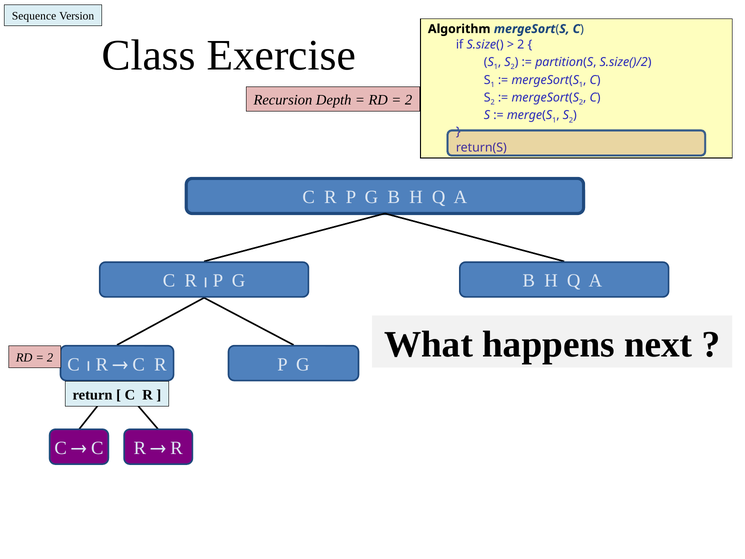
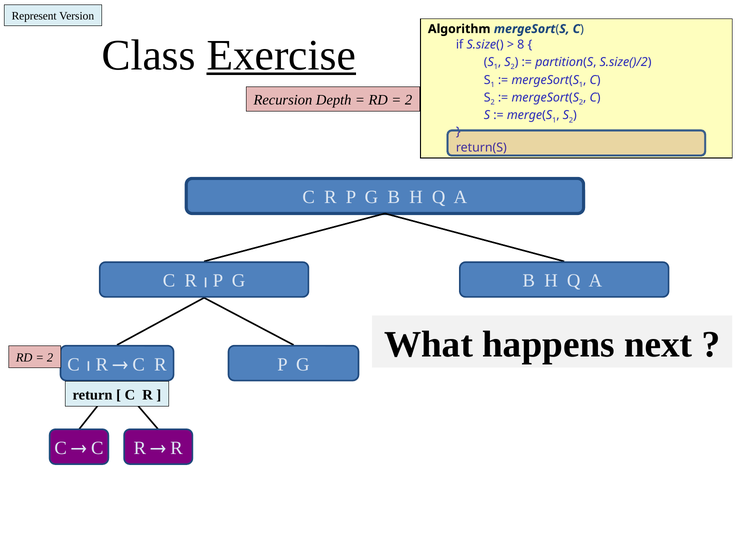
Sequence: Sequence -> Represent
Exercise underline: none -> present
2 at (521, 45): 2 -> 8
